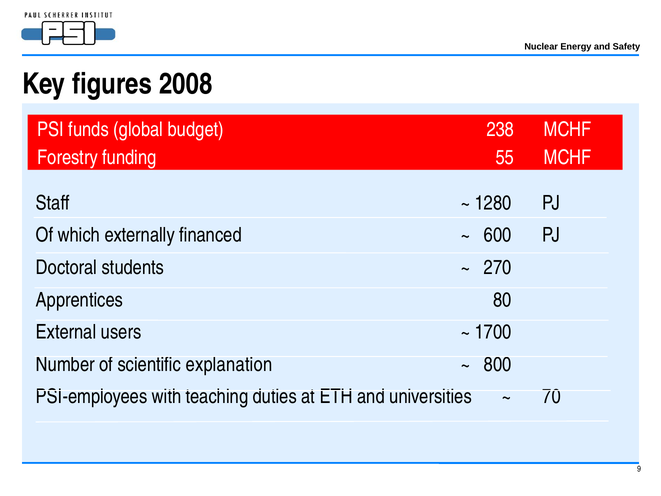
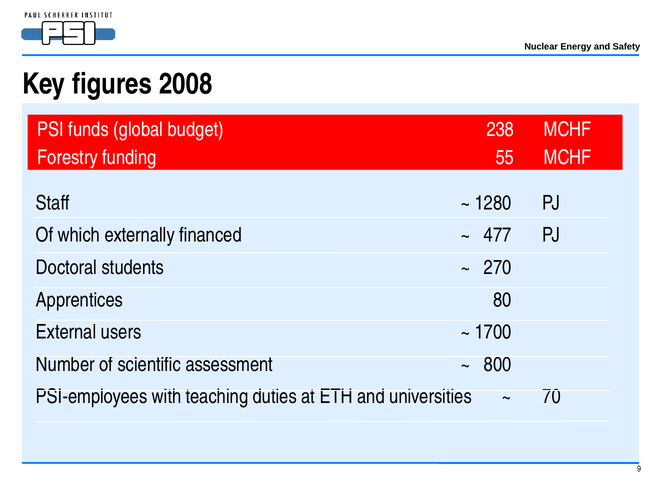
600: 600 -> 477
explanation: explanation -> assessment
